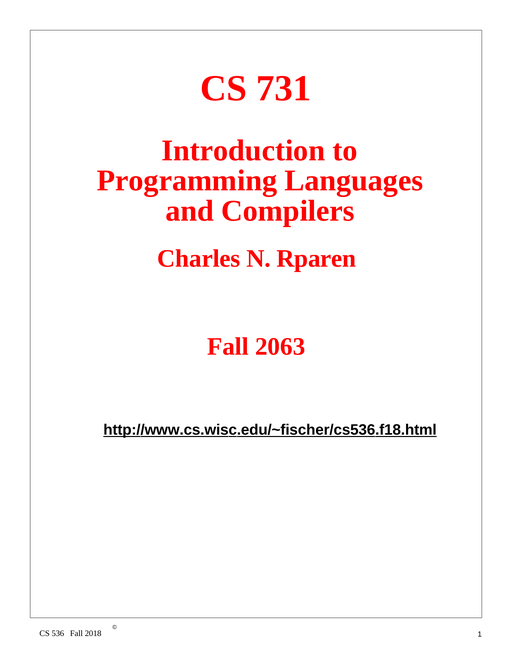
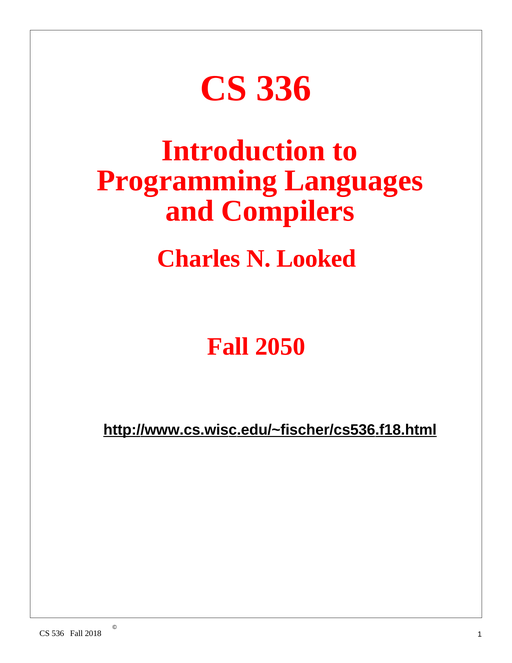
731: 731 -> 336
Rparen: Rparen -> Looked
2063: 2063 -> 2050
